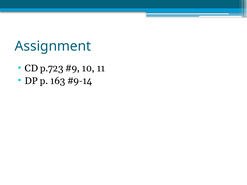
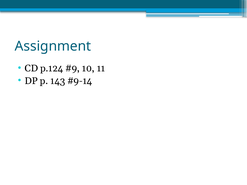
p.723: p.723 -> p.124
163: 163 -> 143
